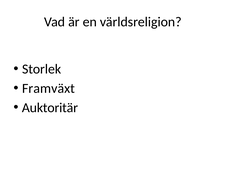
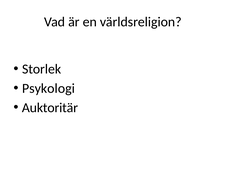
Framväxt: Framväxt -> Psykologi
